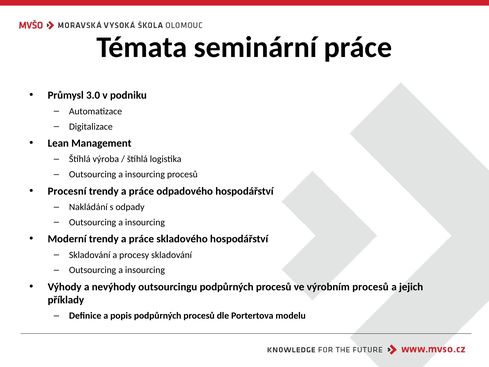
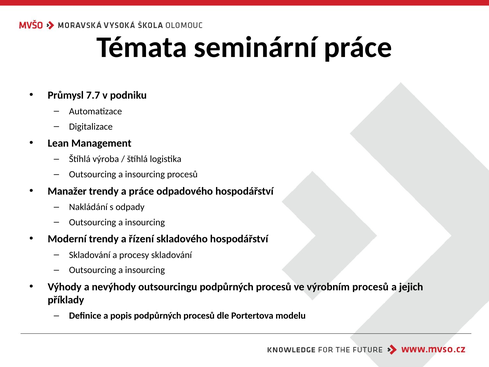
3.0: 3.0 -> 7.7
Procesní: Procesní -> Manažer
Moderní trendy a práce: práce -> řízení
